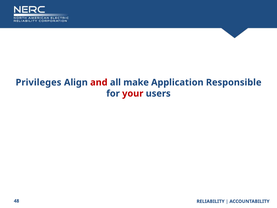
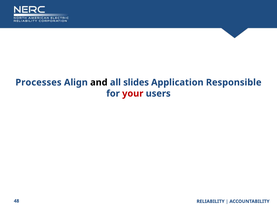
Privileges: Privileges -> Processes
and colour: red -> black
make: make -> slides
